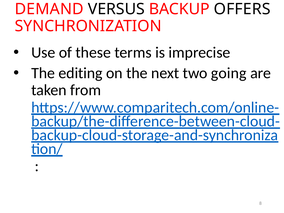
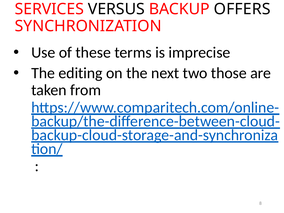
DEMAND: DEMAND -> SERVICES
going: going -> those
